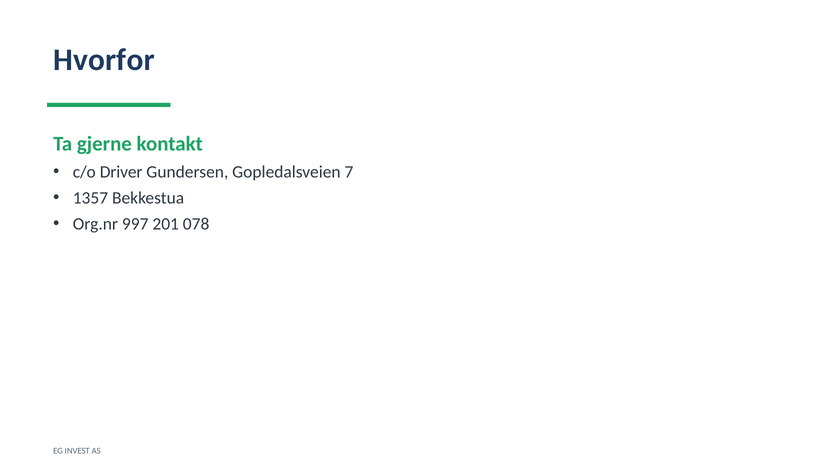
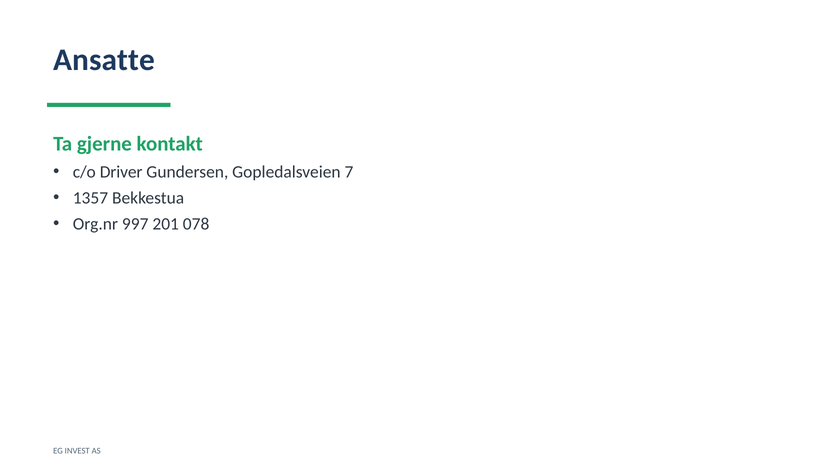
Hvorfor: Hvorfor -> Ansatte
